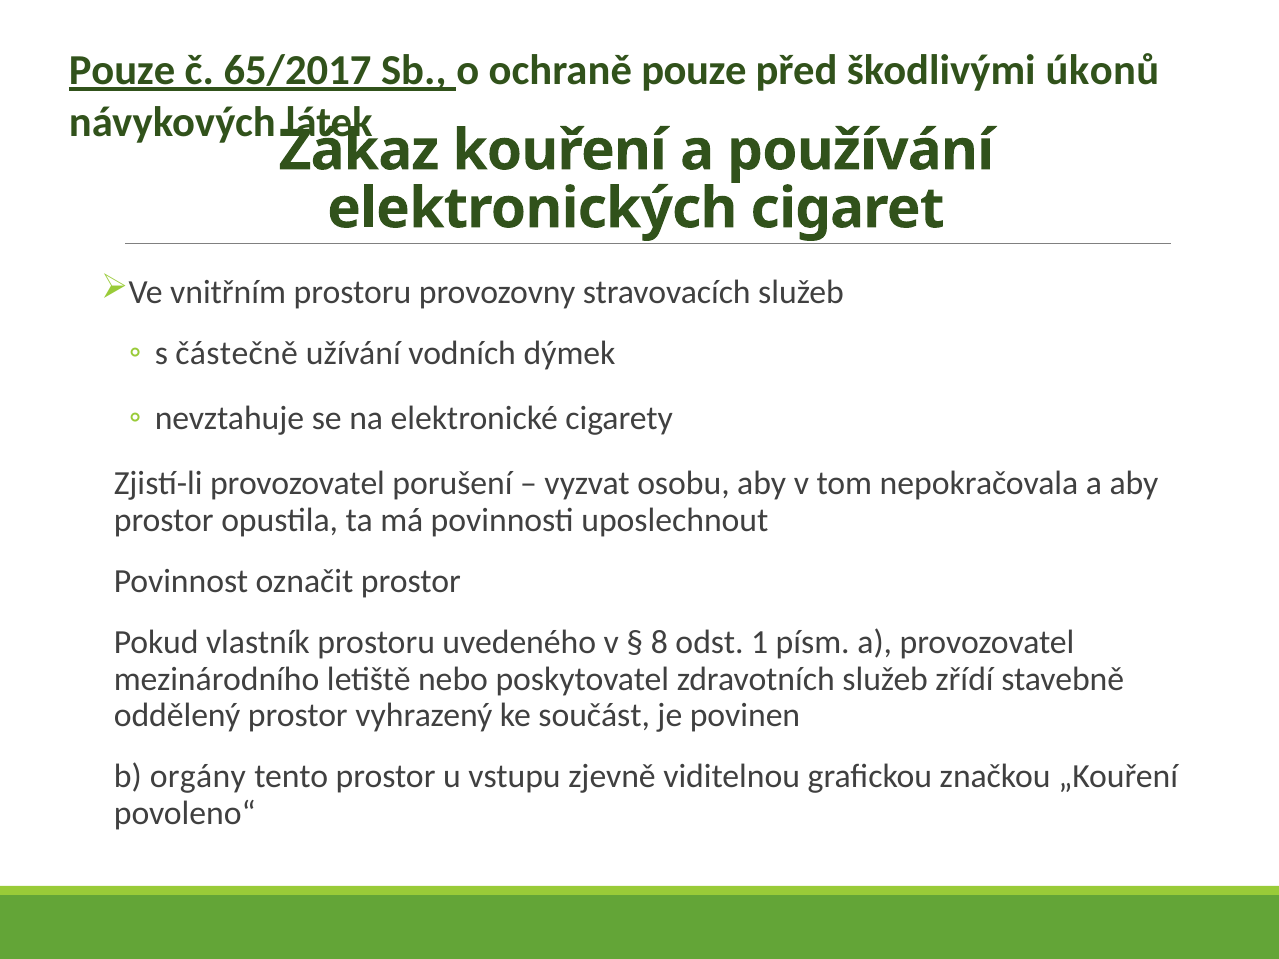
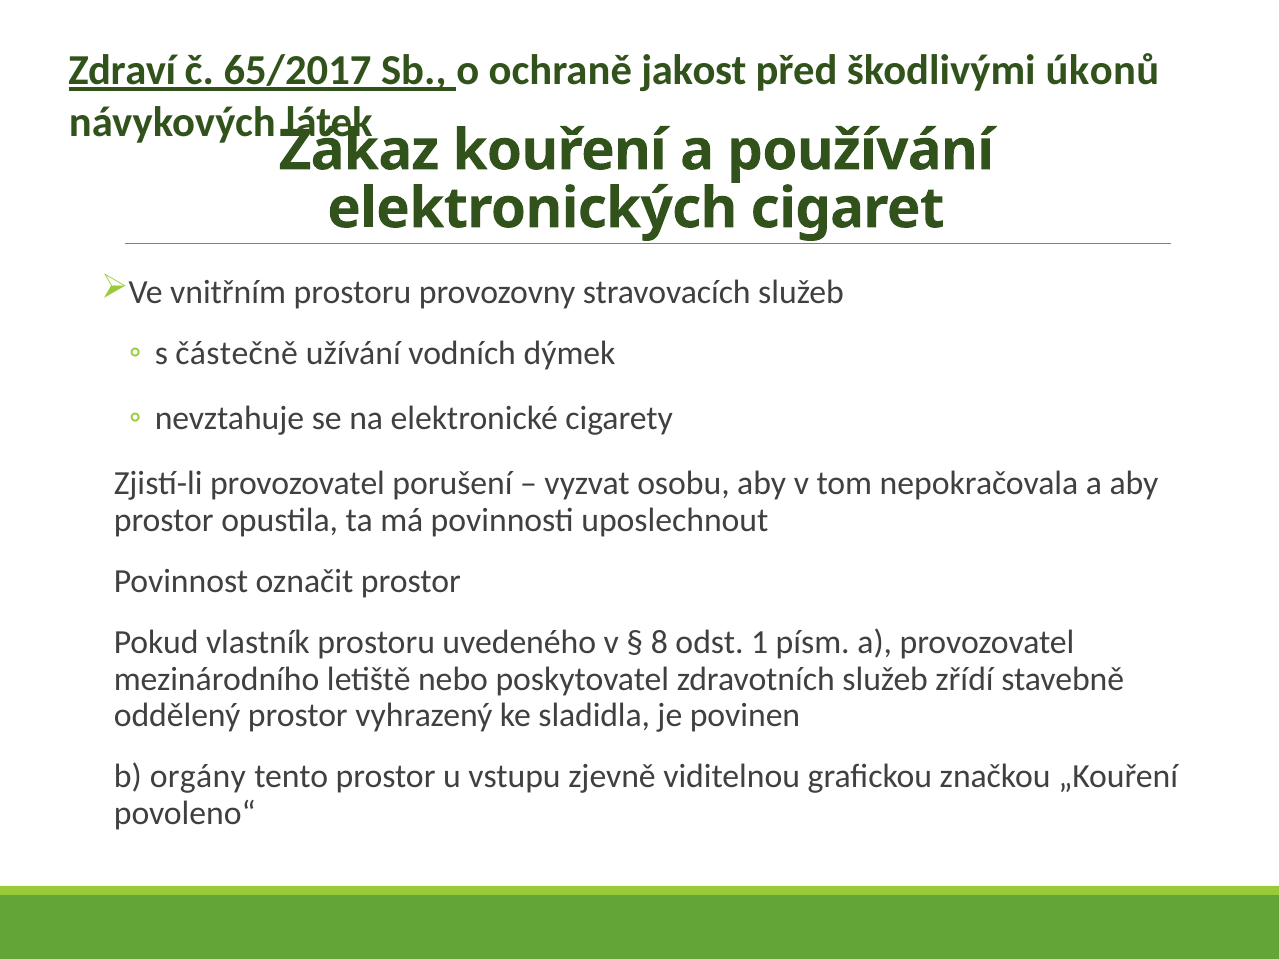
Pouze at (122, 71): Pouze -> Zdraví
ochraně pouze: pouze -> jakost
součást: součást -> sladidla
